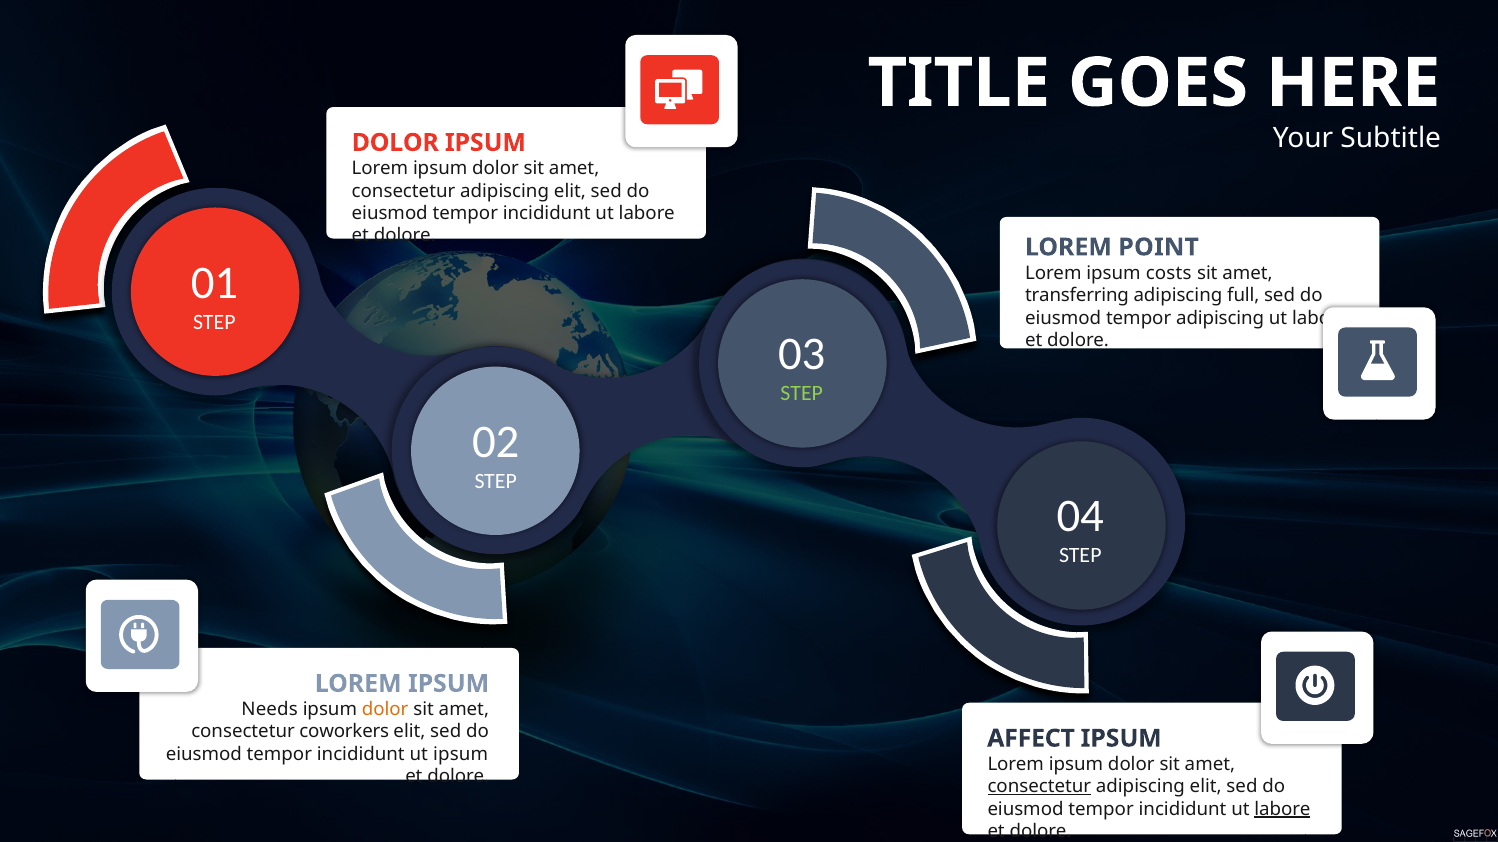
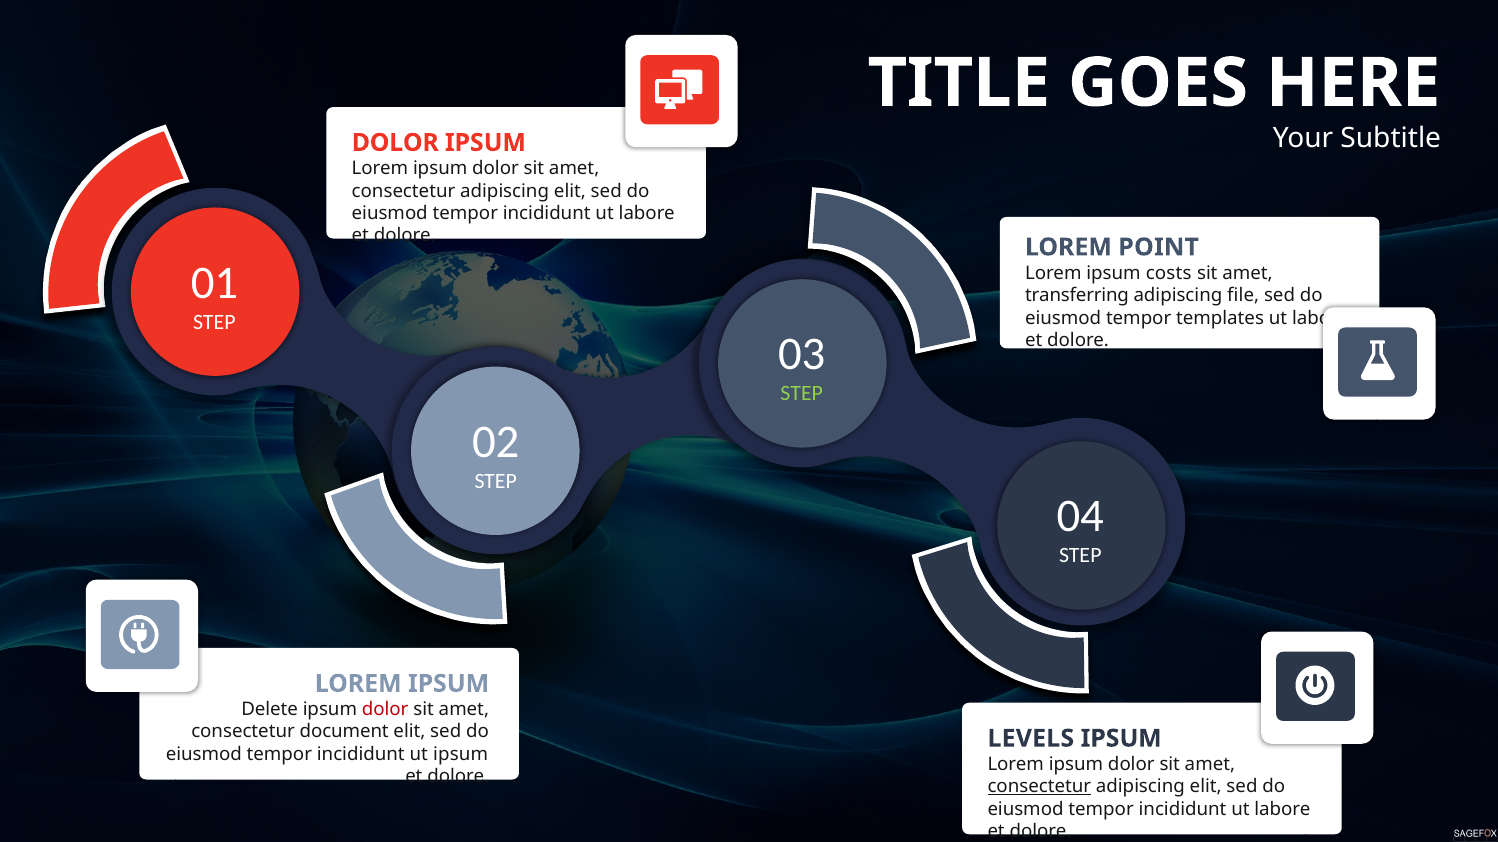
full: full -> file
tempor adipiscing: adipiscing -> templates
Needs: Needs -> Delete
dolor at (385, 710) colour: orange -> red
coworkers: coworkers -> document
AFFECT: AFFECT -> LEVELS
labore at (1282, 810) underline: present -> none
